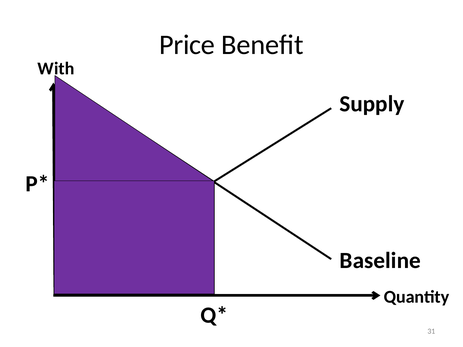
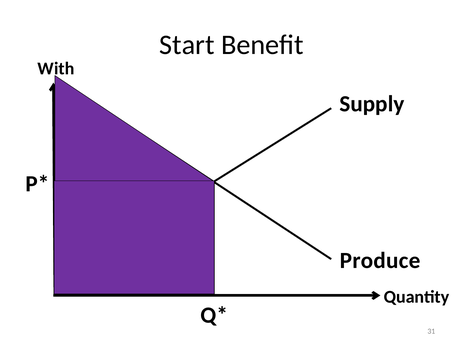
Price: Price -> Start
Baseline: Baseline -> Produce
